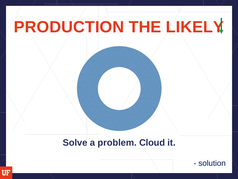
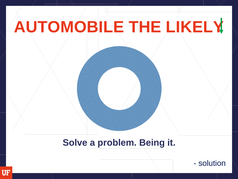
PRODUCTION: PRODUCTION -> AUTOMOBILE
Cloud: Cloud -> Being
